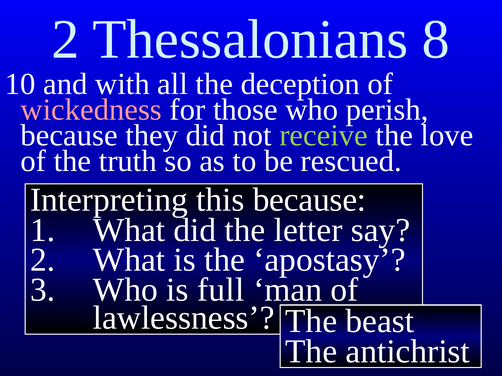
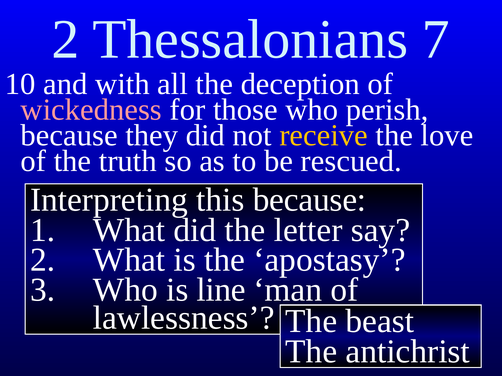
8: 8 -> 7
receive colour: light green -> yellow
full: full -> line
